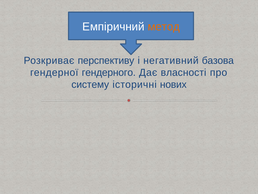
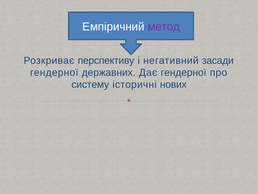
метод colour: orange -> purple
базова: базова -> засади
гендерного: гендерного -> державних
Дає власності: власності -> гендерної
